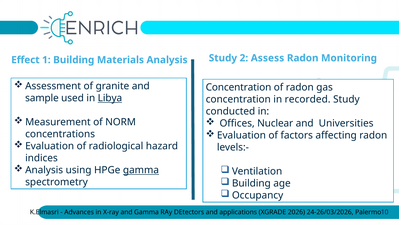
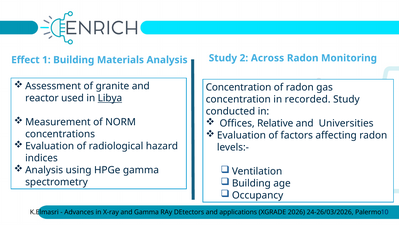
Assess: Assess -> Across
sample: sample -> reactor
Nuclear: Nuclear -> Relative
gamma at (141, 170) underline: present -> none
